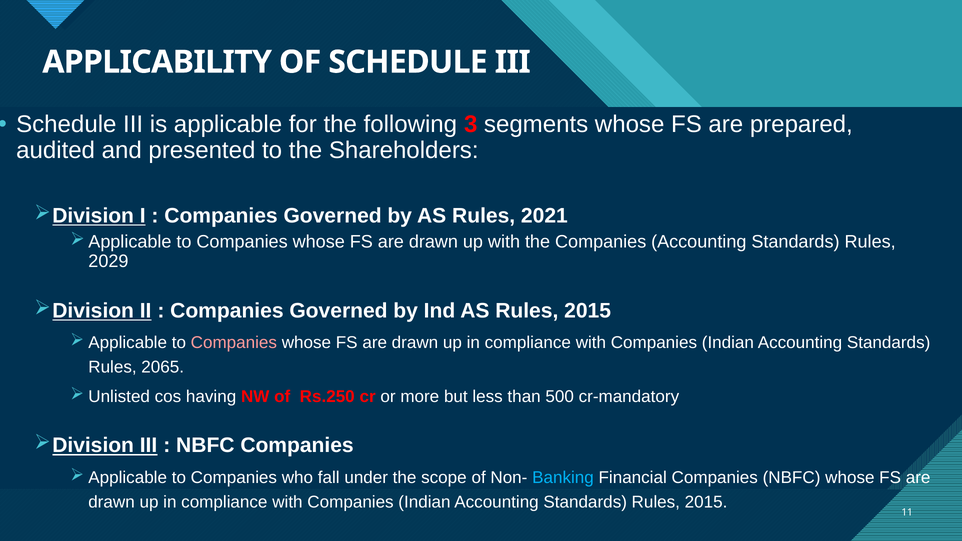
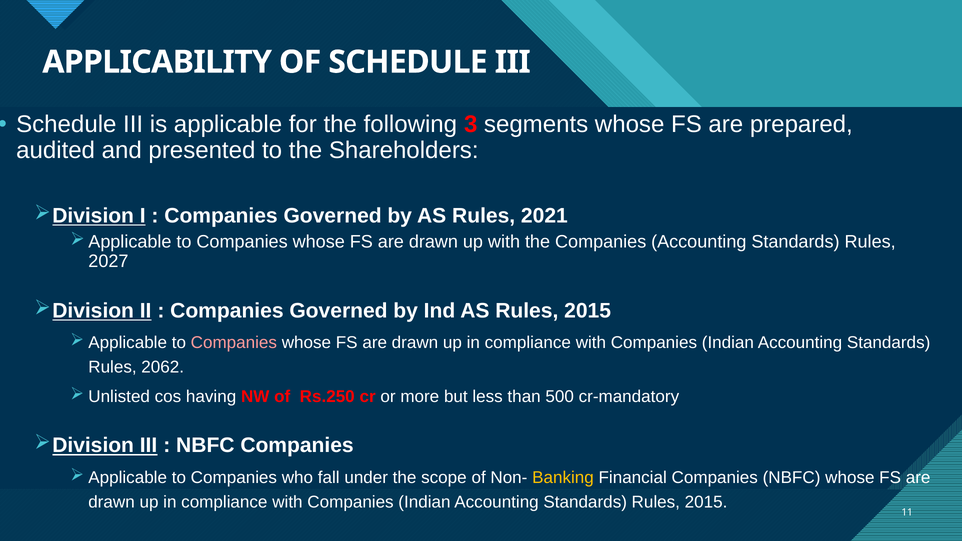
2029: 2029 -> 2027
2065: 2065 -> 2062
Banking colour: light blue -> yellow
